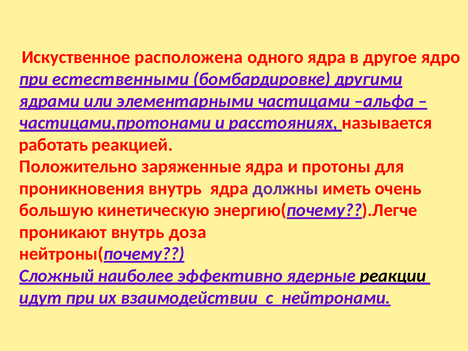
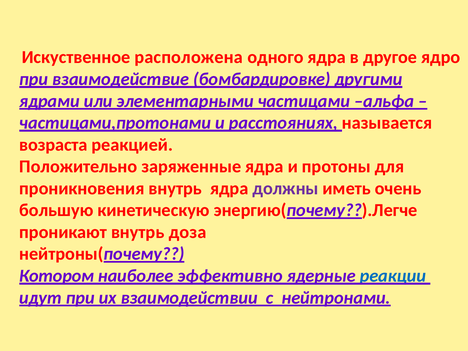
естественными: естественными -> взаимодействие
работать: работать -> возраста
Сложный: Сложный -> Котором
реакции colour: black -> blue
